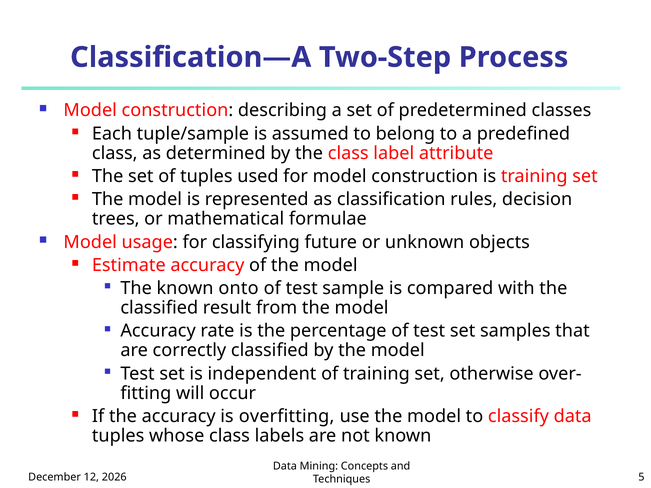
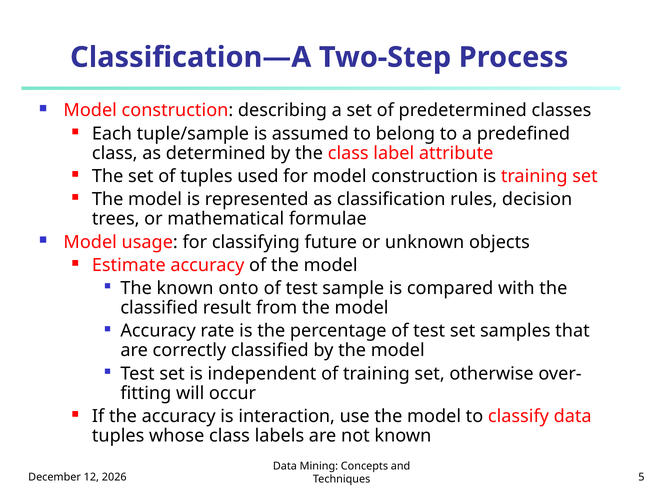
overfitting: overfitting -> interaction
